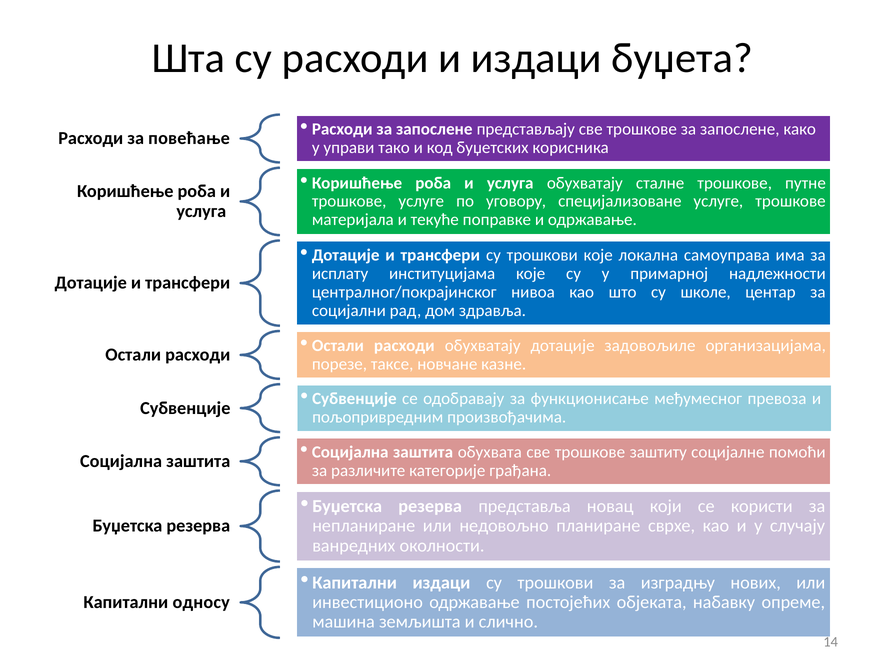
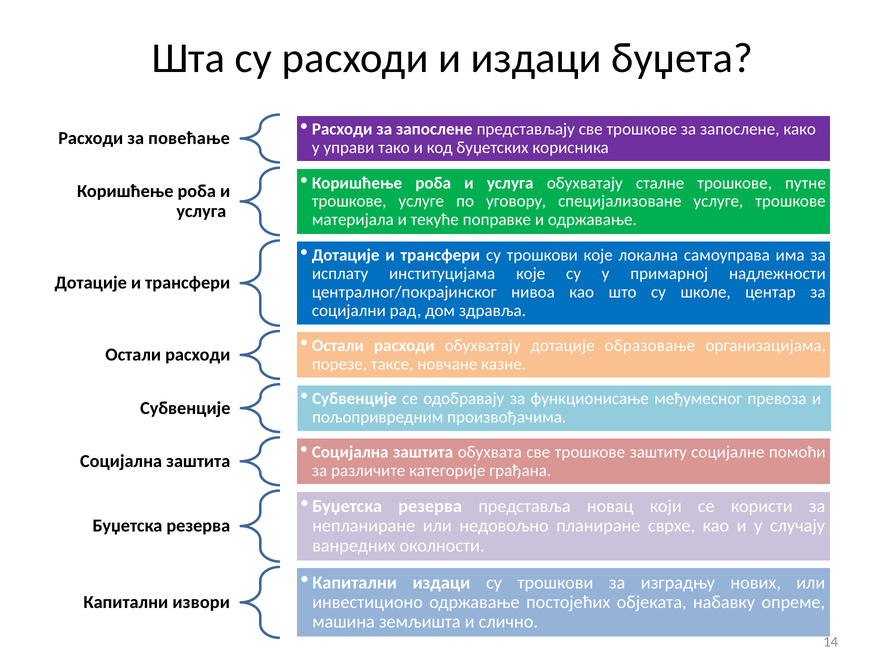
задовољиле: задовољиле -> образовање
односу: односу -> извори
